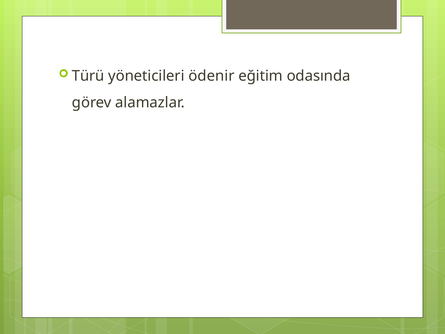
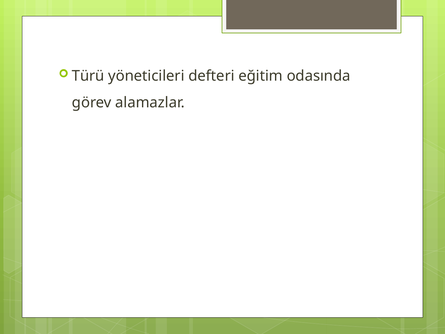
ödenir: ödenir -> defteri
